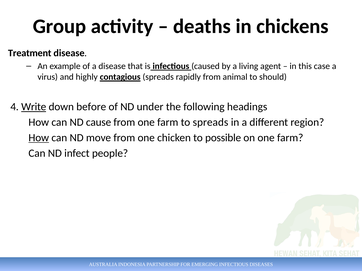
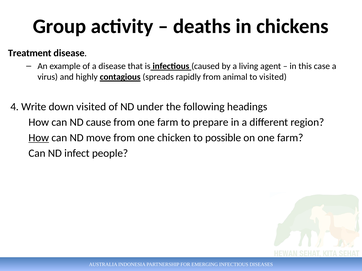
to should: should -> visited
Write underline: present -> none
down before: before -> visited
to spreads: spreads -> prepare
